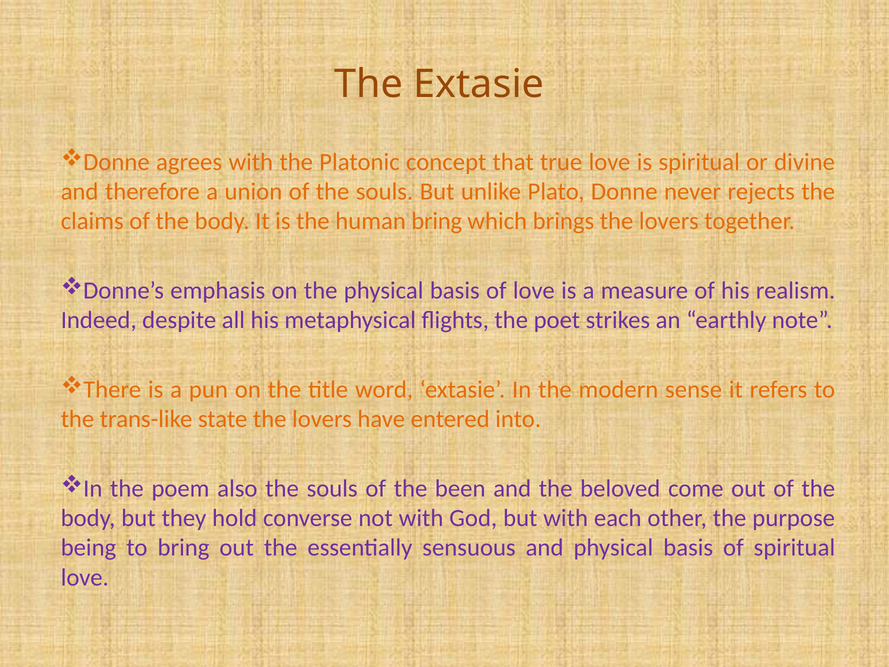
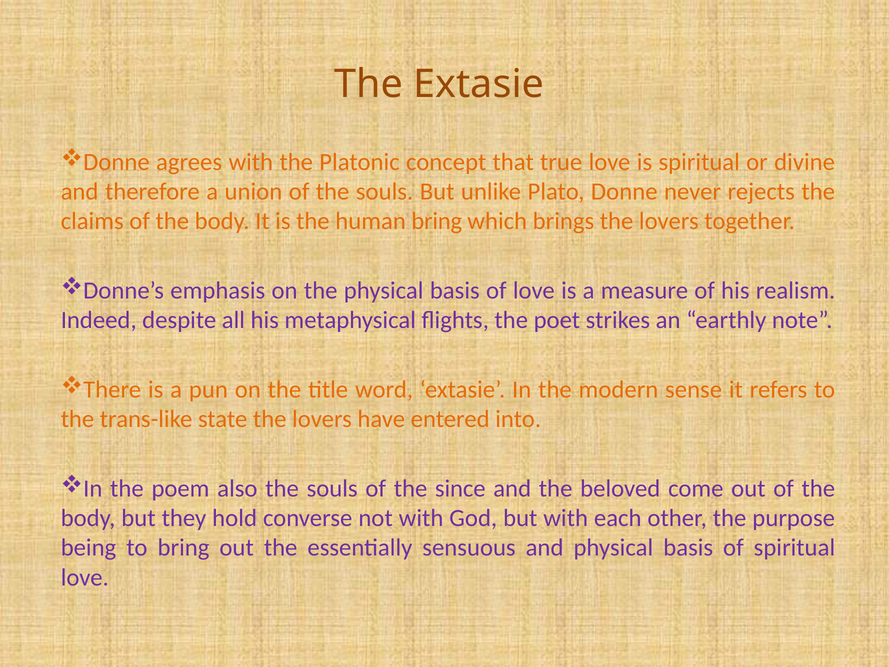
been: been -> since
